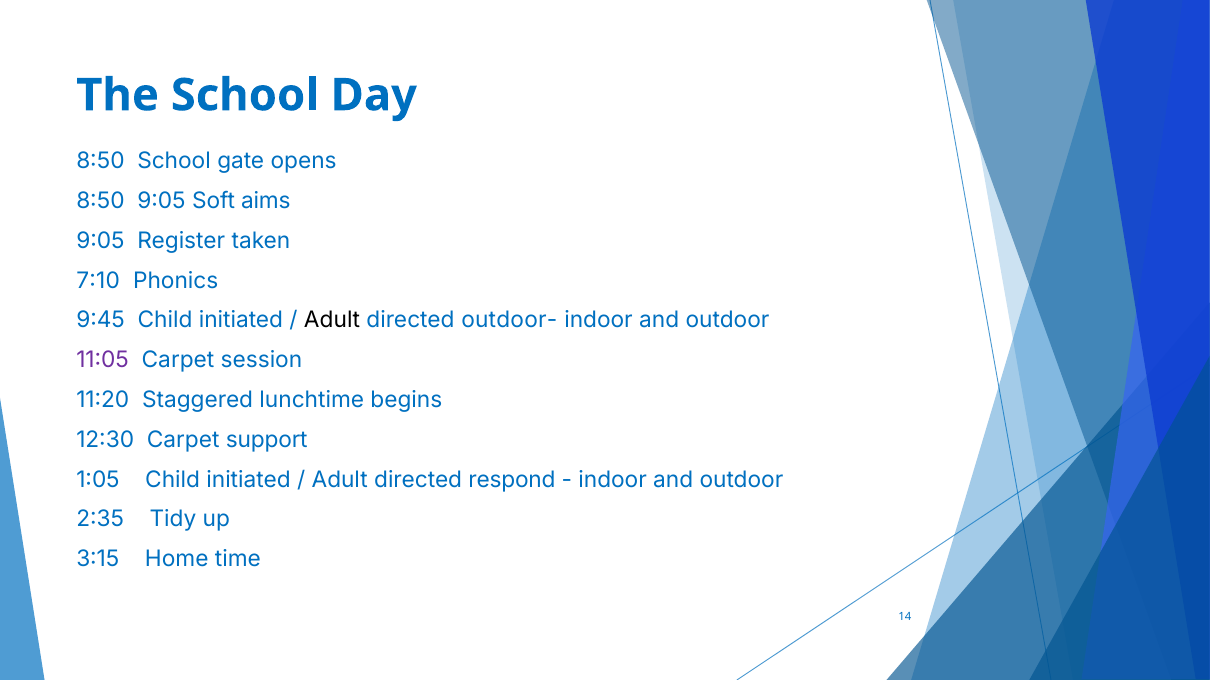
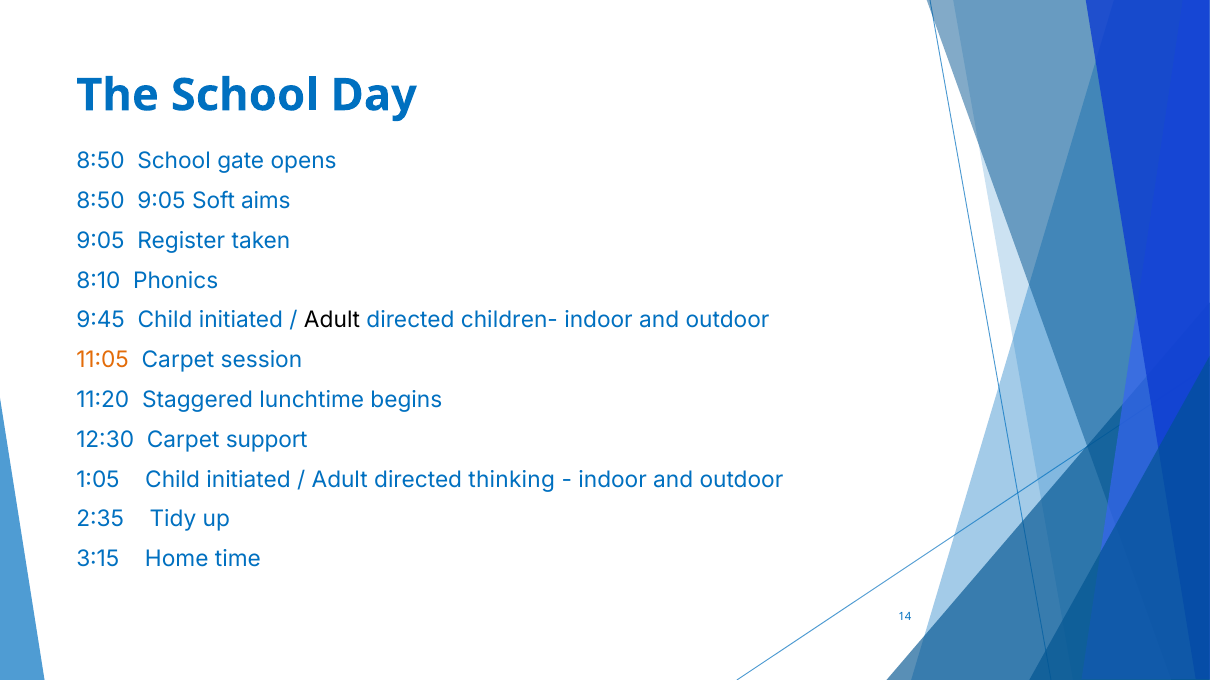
7:10: 7:10 -> 8:10
outdoor-: outdoor- -> children-
11:05 colour: purple -> orange
respond: respond -> thinking
